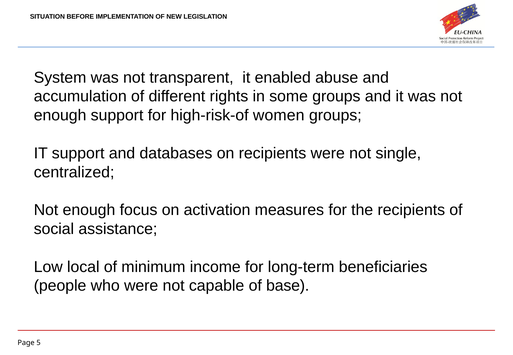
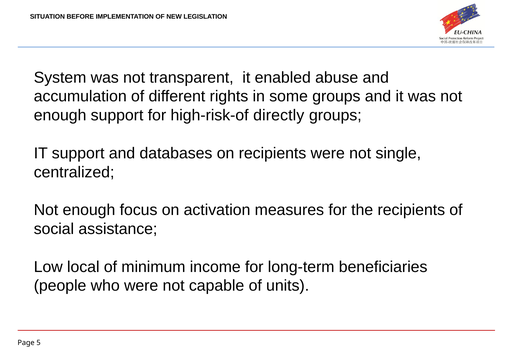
women: women -> directly
base: base -> units
